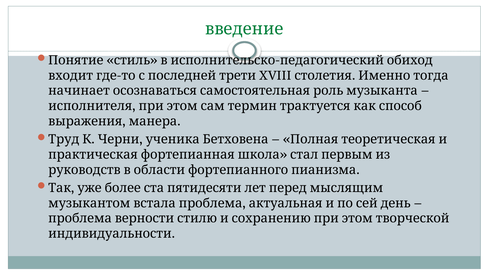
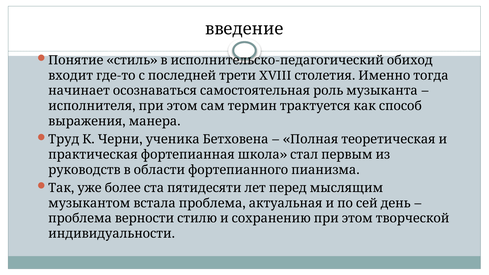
введение colour: green -> black
